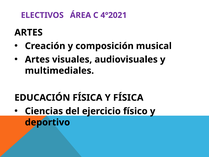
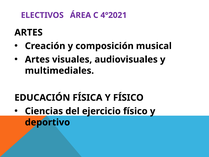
Y FÍSICA: FÍSICA -> FÍSICO
